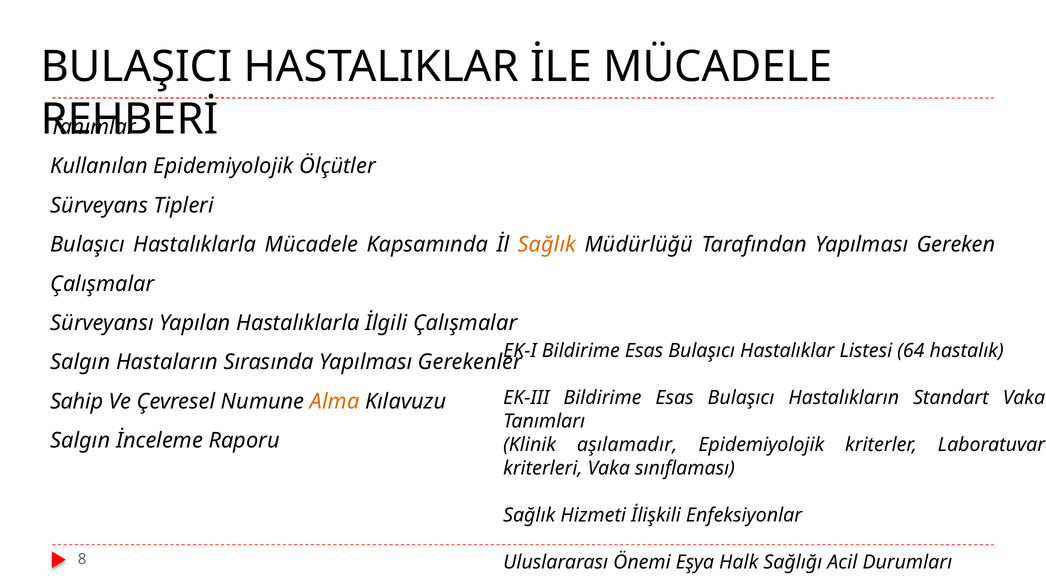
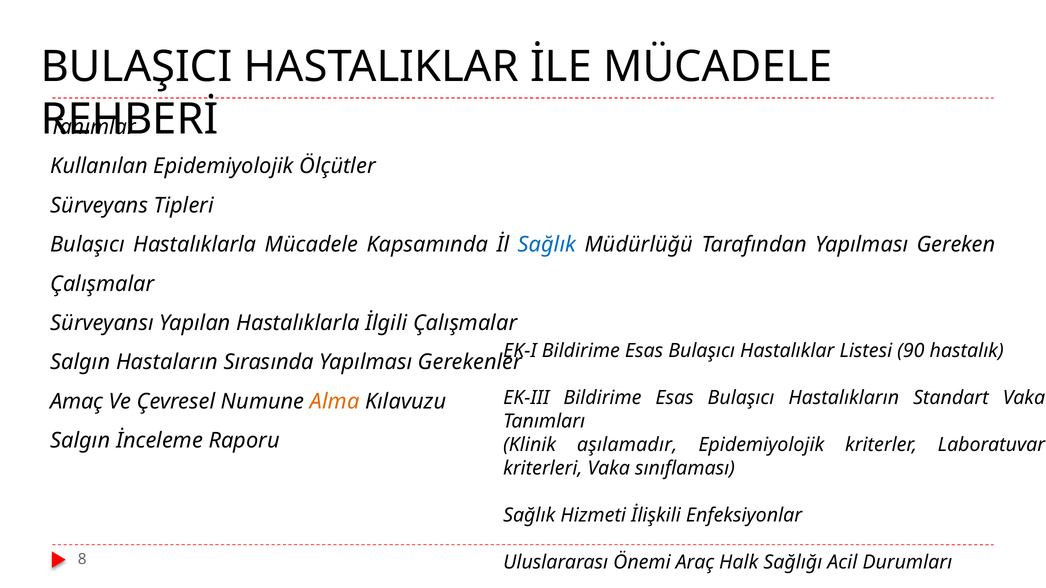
Sağlık at (547, 245) colour: orange -> blue
64: 64 -> 90
Sahip: Sahip -> Amaç
Eşya: Eşya -> Araç
